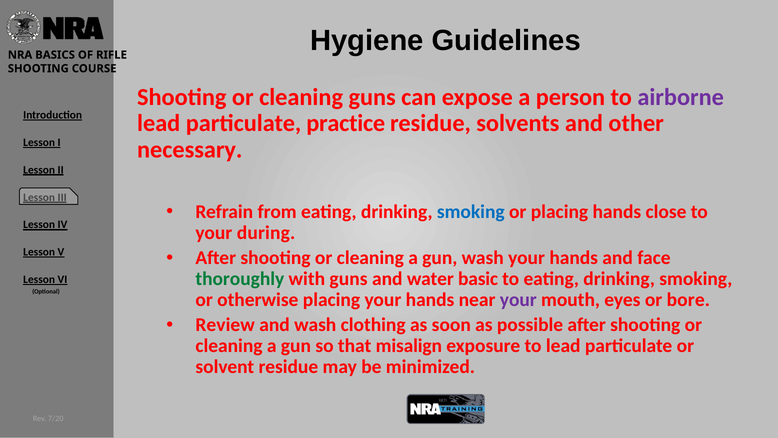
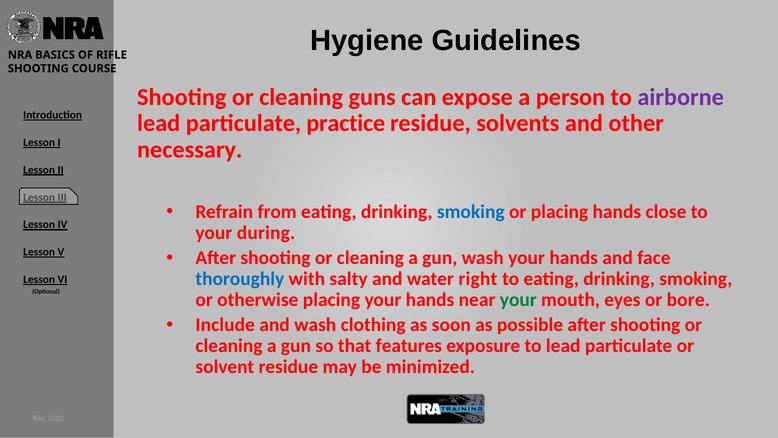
thoroughly colour: green -> blue
with guns: guns -> salty
basic: basic -> right
your at (518, 300) colour: purple -> green
Review: Review -> Include
misalign: misalign -> features
